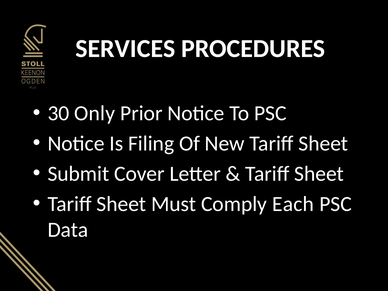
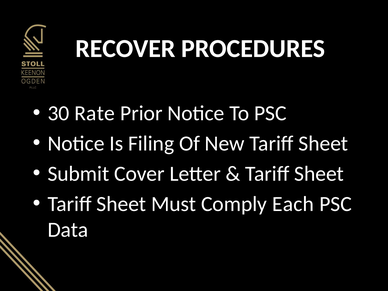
SERVICES: SERVICES -> RECOVER
Only: Only -> Rate
